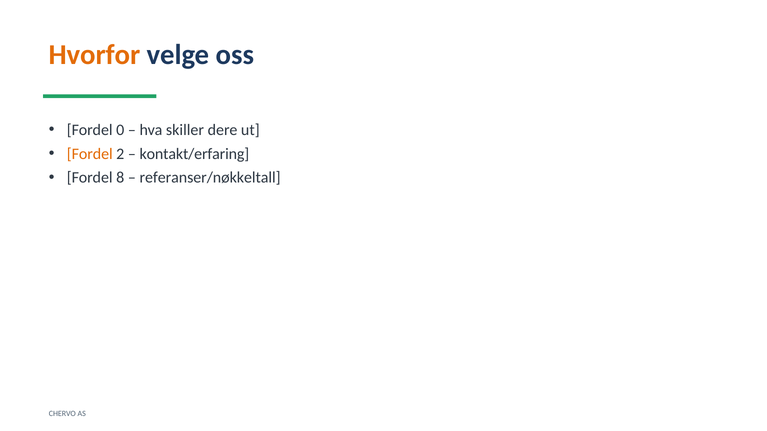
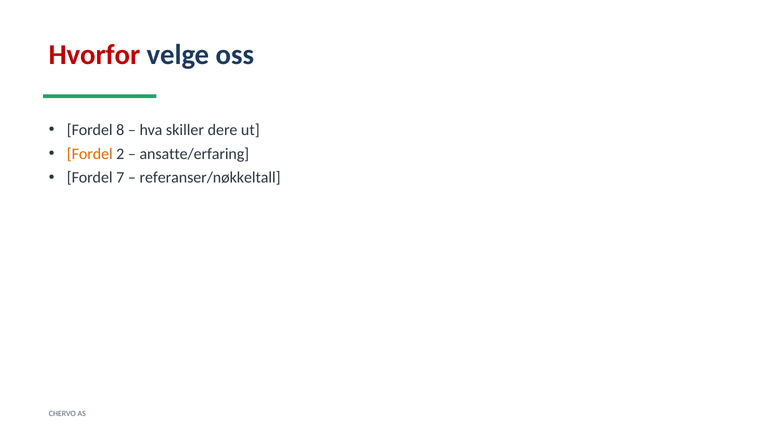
Hvorfor colour: orange -> red
0: 0 -> 8
kontakt/erfaring: kontakt/erfaring -> ansatte/erfaring
8: 8 -> 7
